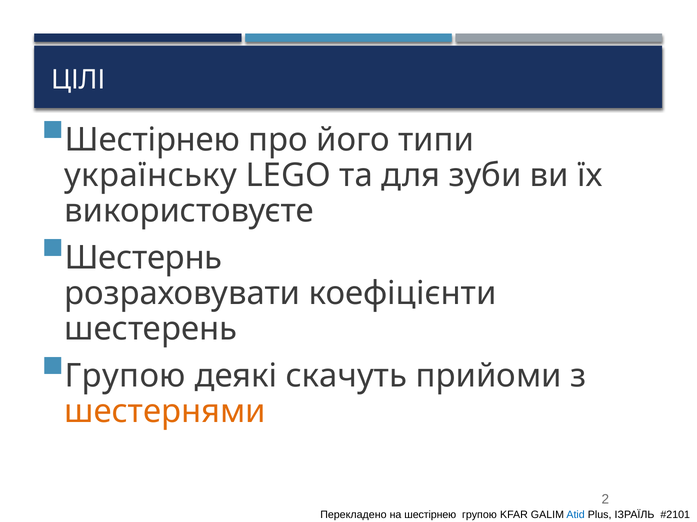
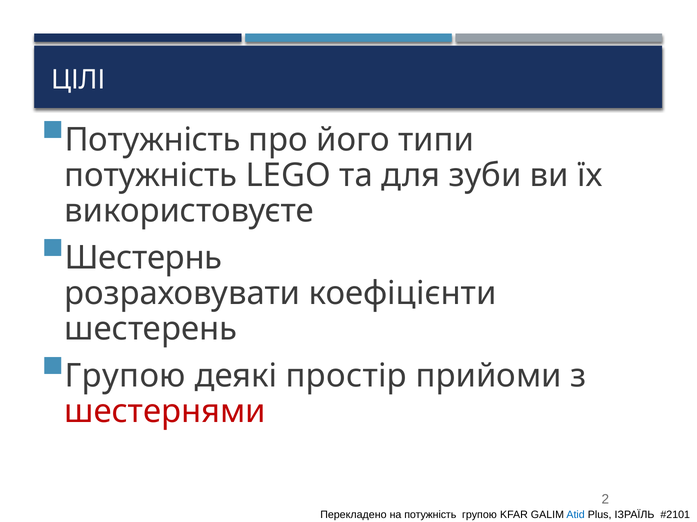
Шестірнею at (152, 140): Шестірнею -> Потужність
українську at (151, 176): українську -> потужність
скачуть: скачуть -> простір
шестернями colour: orange -> red
на шестірнею: шестірнею -> потужність
